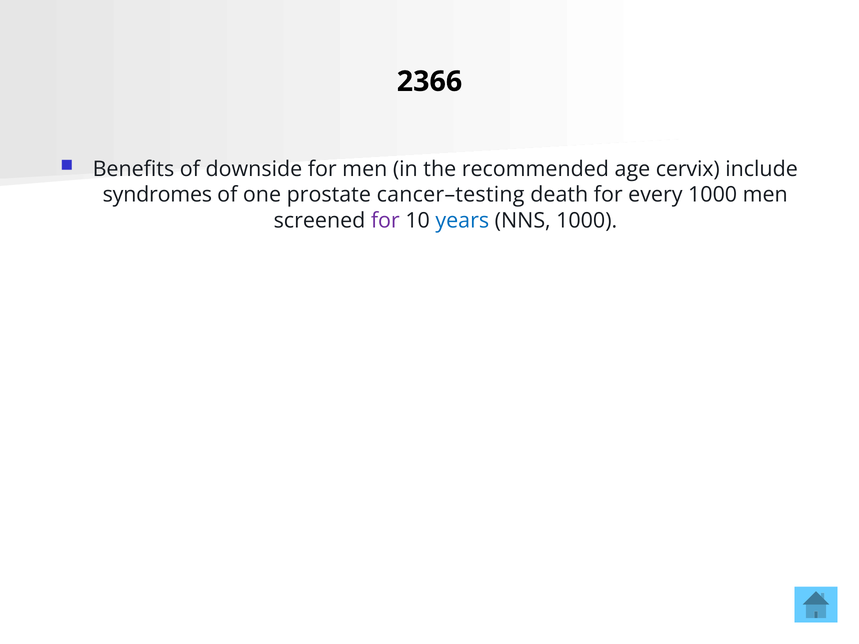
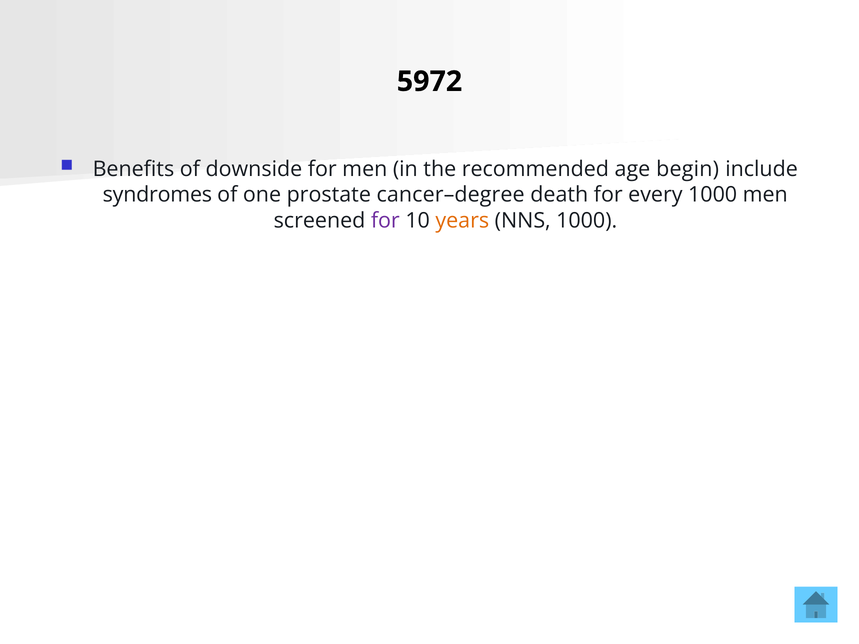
2366: 2366 -> 5972
cervix: cervix -> begin
cancer–testing: cancer–testing -> cancer–degree
years colour: blue -> orange
